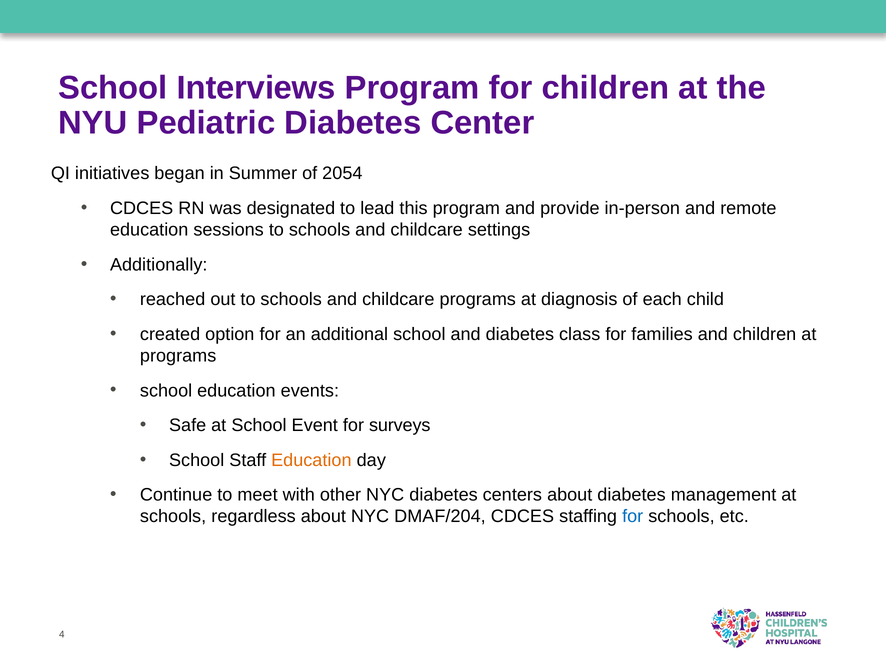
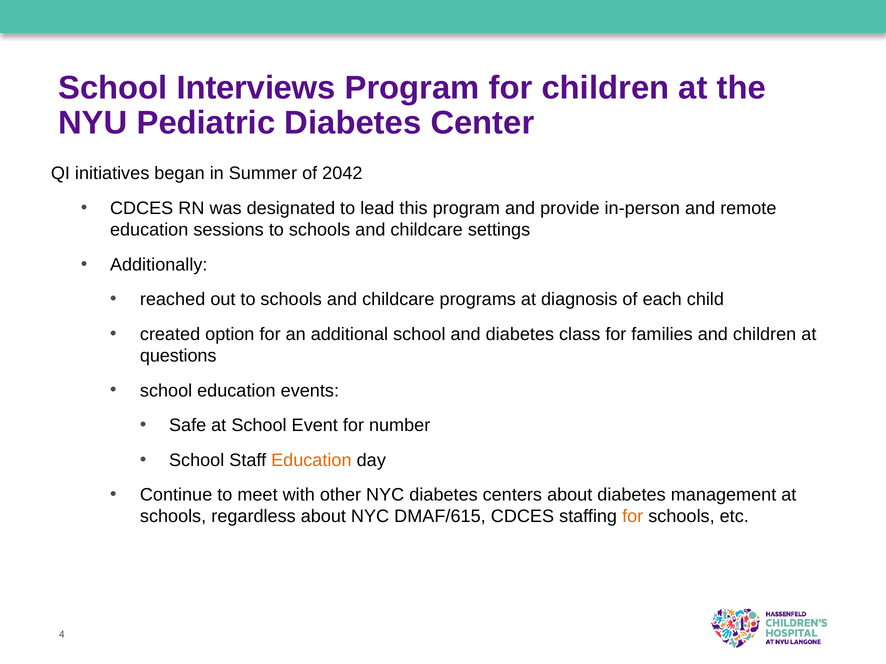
2054: 2054 -> 2042
programs at (178, 356): programs -> questions
surveys: surveys -> number
DMAF/204: DMAF/204 -> DMAF/615
for at (633, 517) colour: blue -> orange
